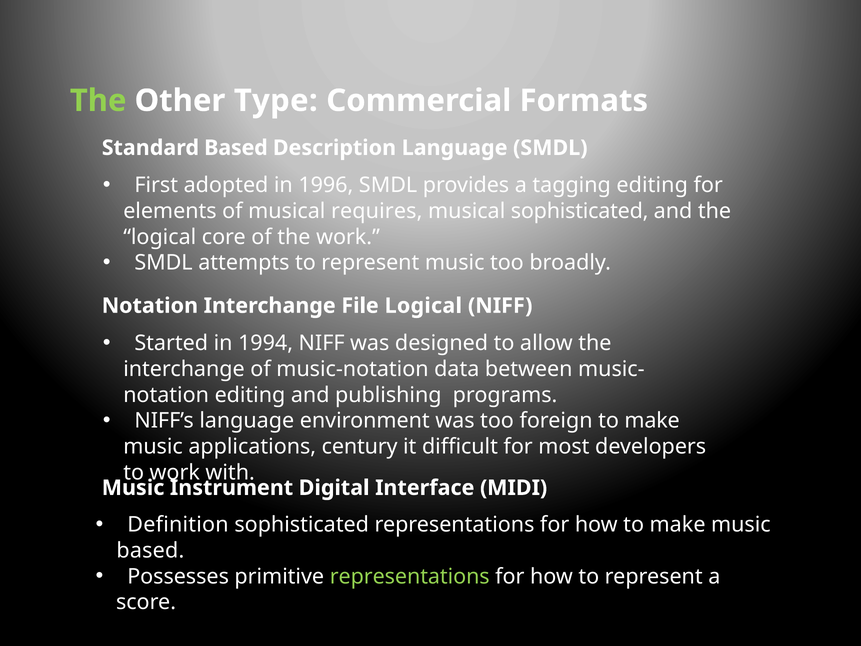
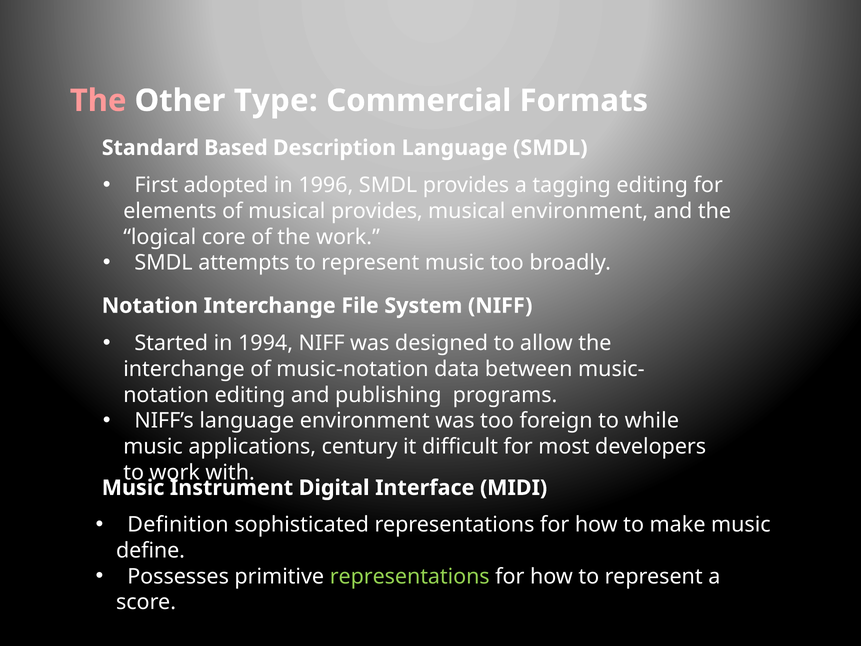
The at (98, 101) colour: light green -> pink
musical requires: requires -> provides
musical sophisticated: sophisticated -> environment
File Logical: Logical -> System
foreign to make: make -> while
based at (150, 550): based -> define
